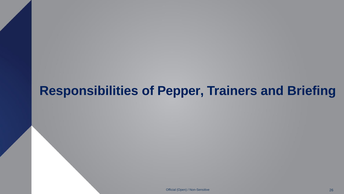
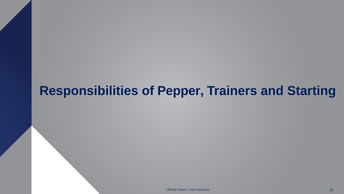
Briefing: Briefing -> Starting
